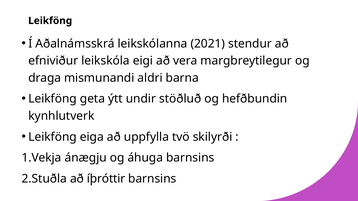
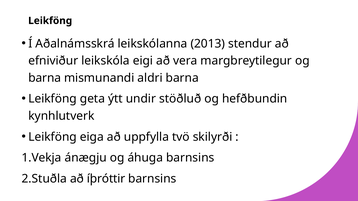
2021: 2021 -> 2013
draga at (45, 78): draga -> barna
